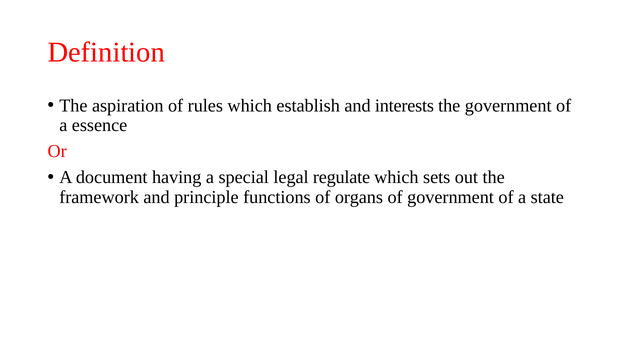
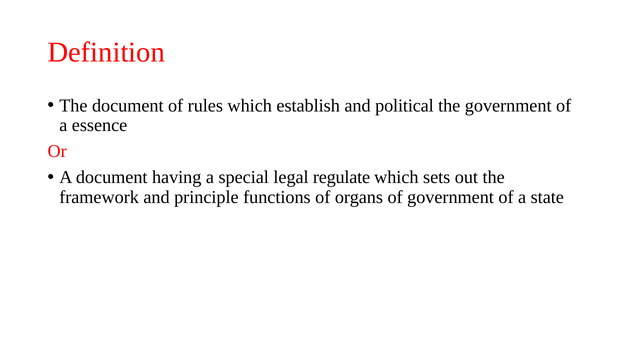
The aspiration: aspiration -> document
interests: interests -> political
